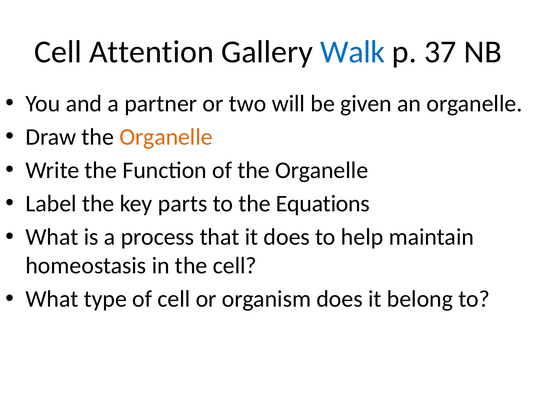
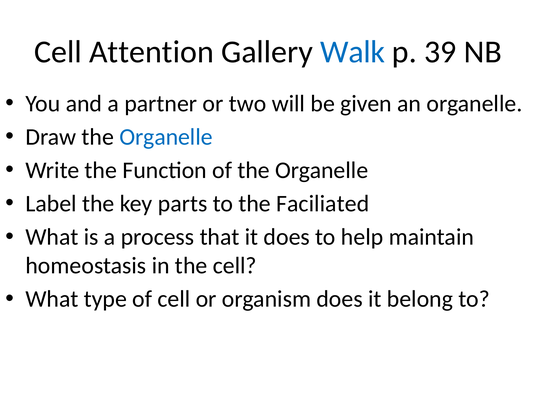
37: 37 -> 39
Organelle at (166, 137) colour: orange -> blue
Equations: Equations -> Faciliated
